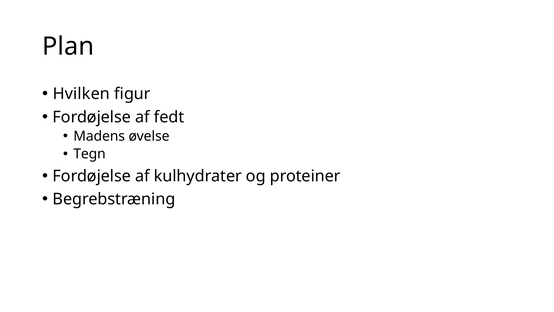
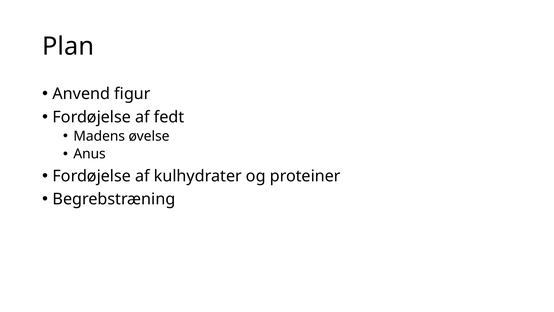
Hvilken: Hvilken -> Anvend
Tegn: Tegn -> Anus
